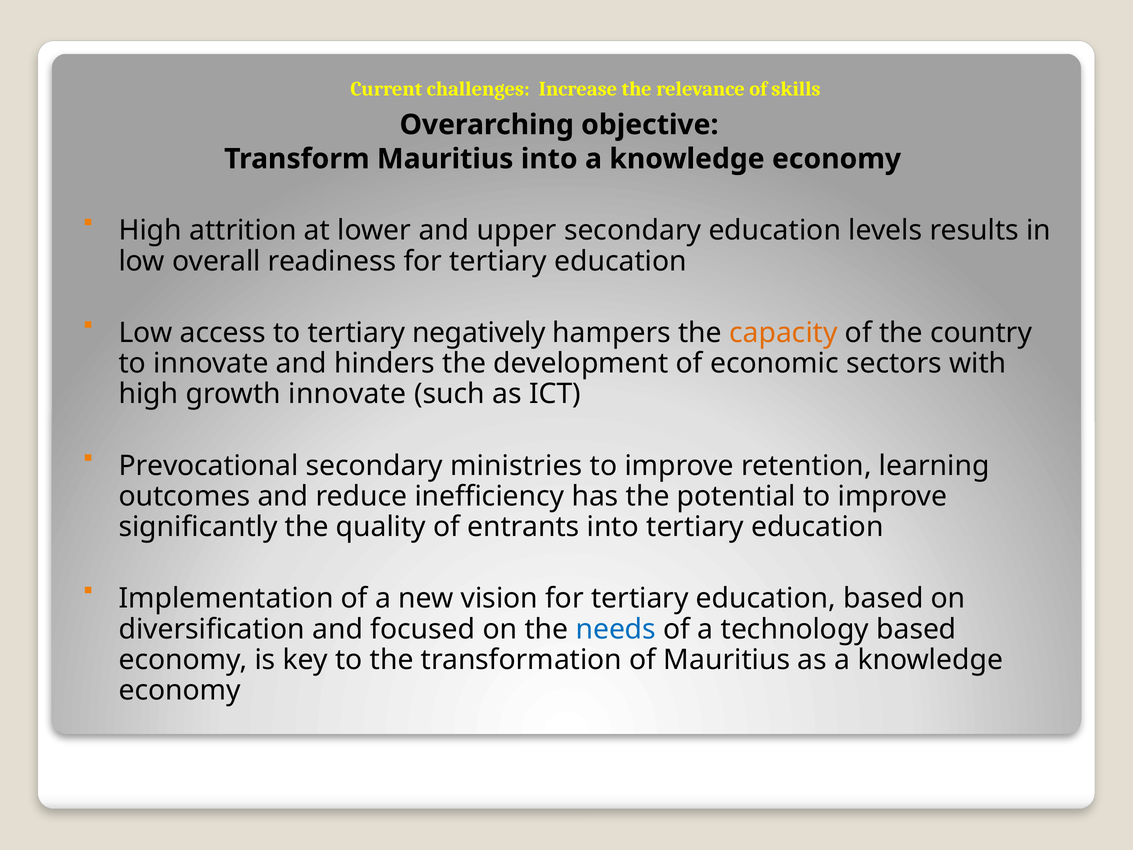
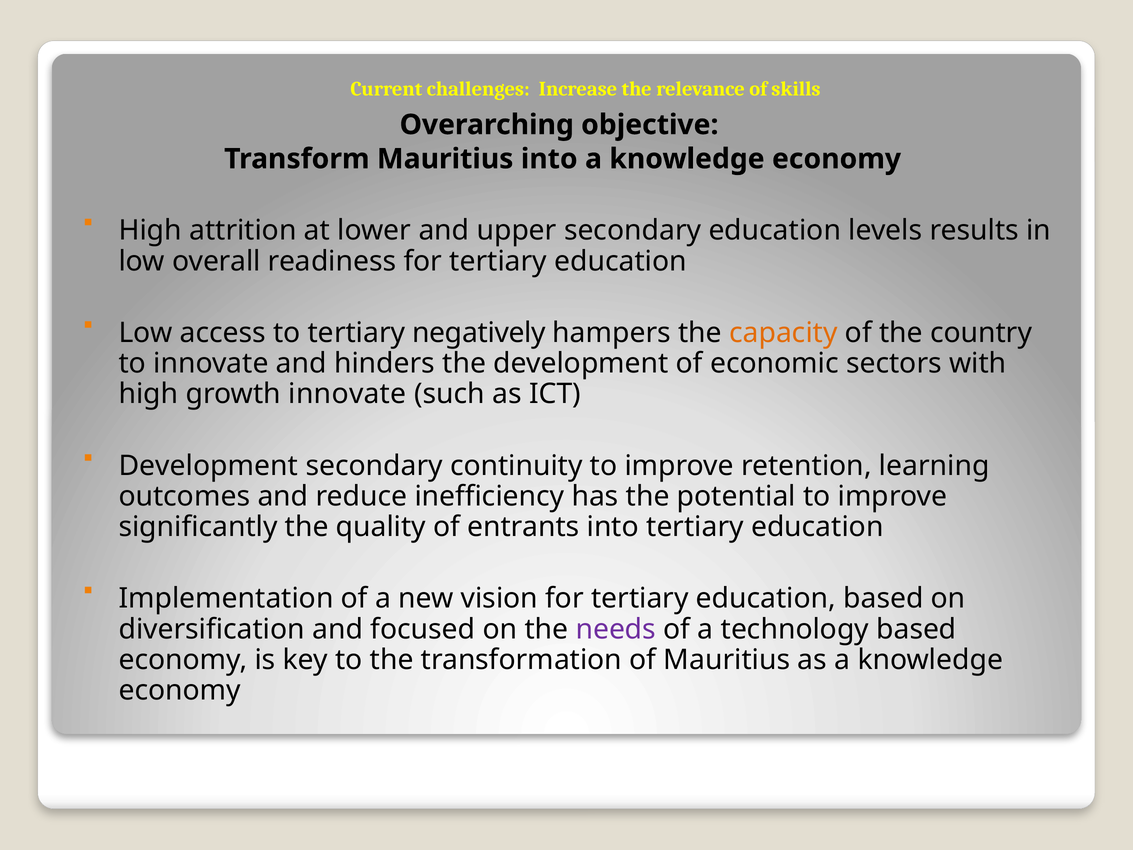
Prevocational at (209, 466): Prevocational -> Development
ministries: ministries -> continuity
needs colour: blue -> purple
